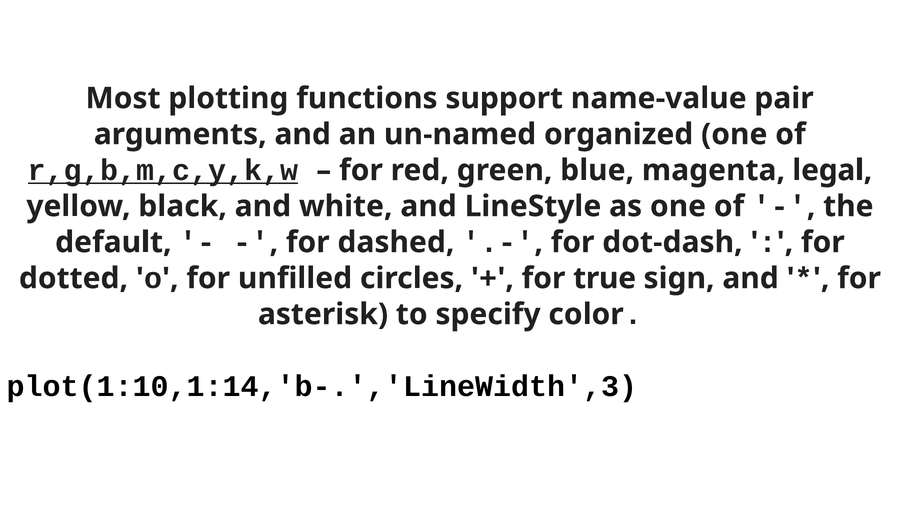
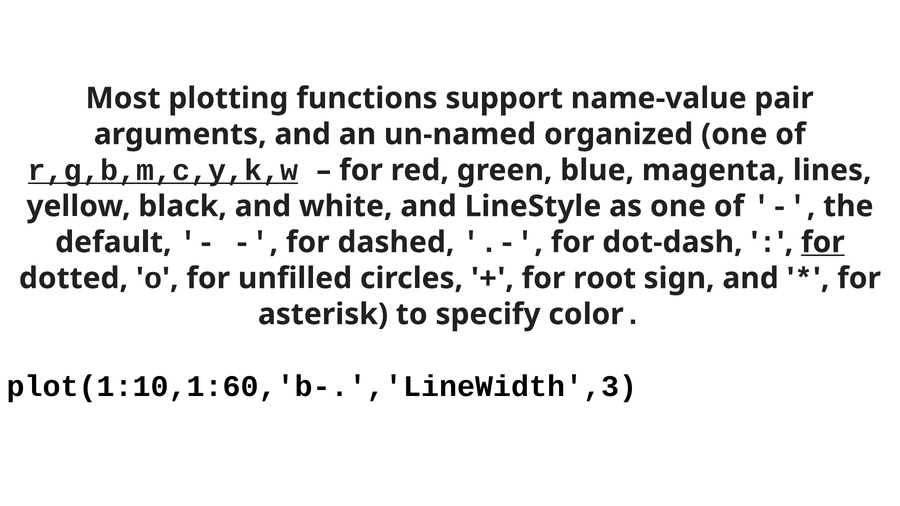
legal: legal -> lines
for at (823, 242) underline: none -> present
true: true -> root
plot(1:10,1:14,'b-.','LineWidth',3: plot(1:10,1:14,'b-.','LineWidth',3 -> plot(1:10,1:60,'b-.','LineWidth',3
